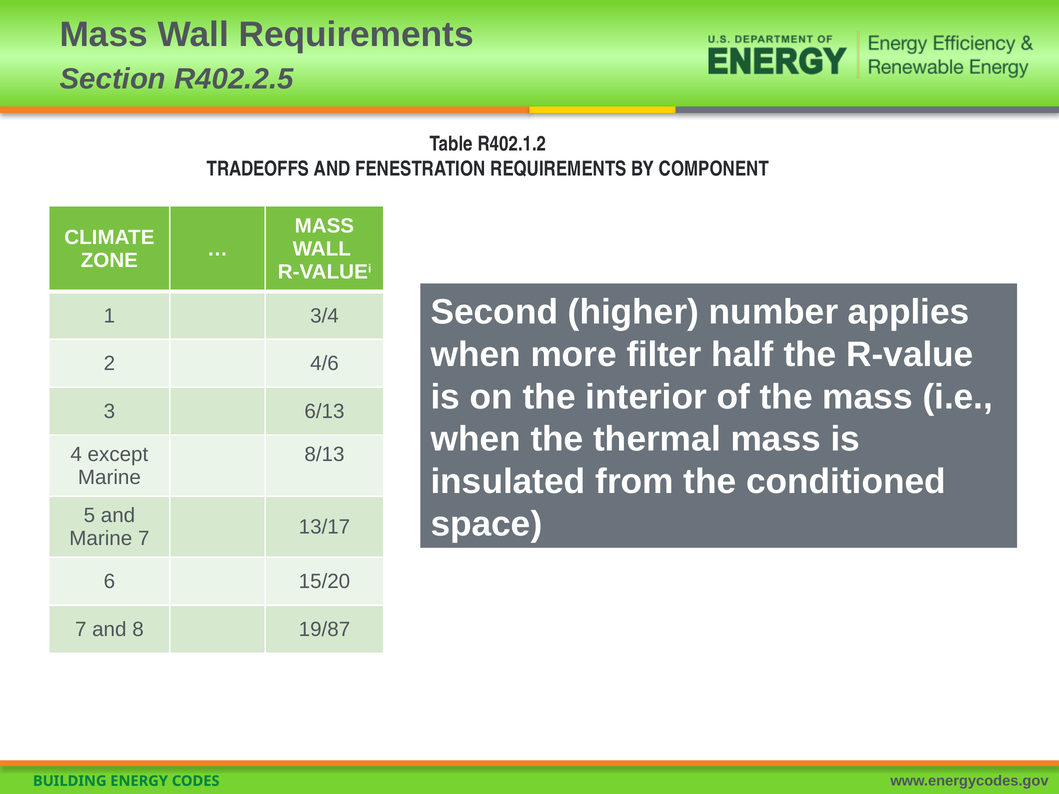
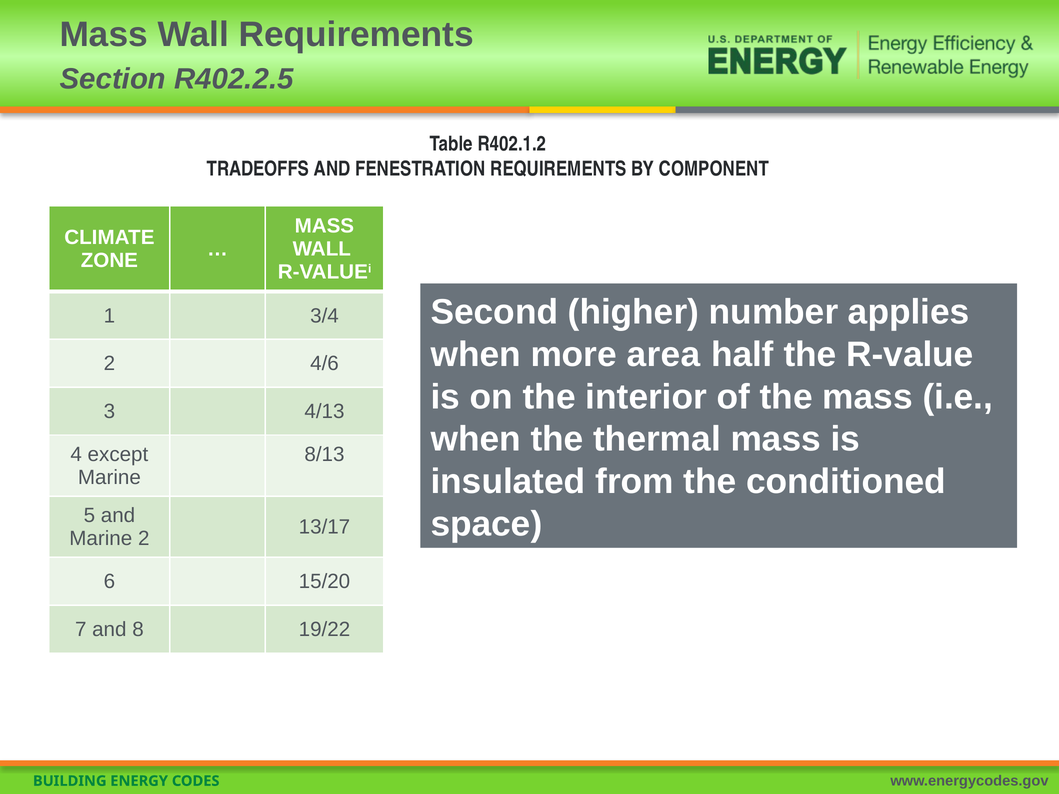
filter: filter -> area
6/13: 6/13 -> 4/13
Marine 7: 7 -> 2
19/87: 19/87 -> 19/22
